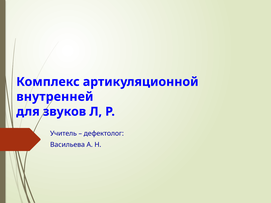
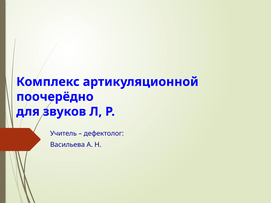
внутренней: внутренней -> поочерёдно
